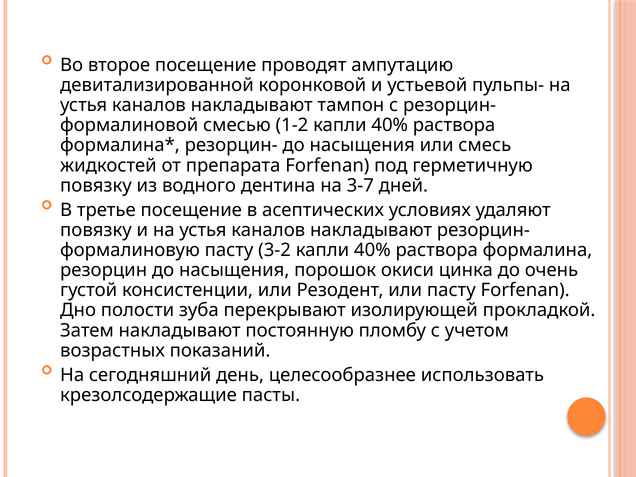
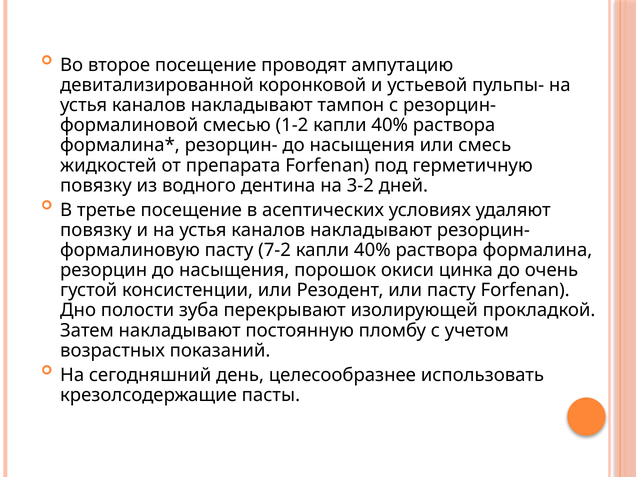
3-7: 3-7 -> 3-2
3-2: 3-2 -> 7-2
